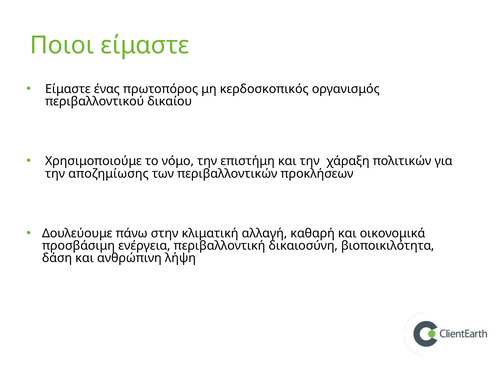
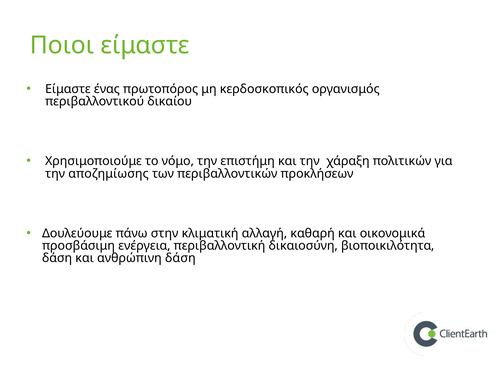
ανθρώπινη λήψη: λήψη -> δάση
